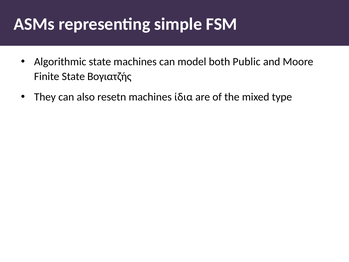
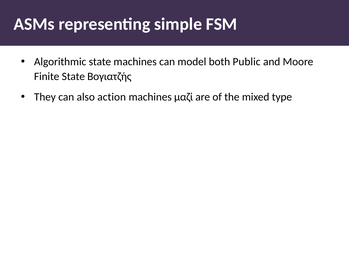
resetn: resetn -> action
ίδια: ίδια -> μαζί
